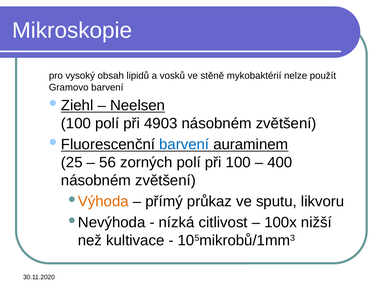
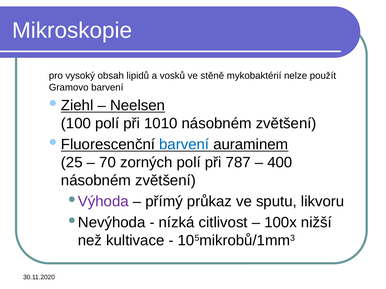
4903: 4903 -> 1010
56: 56 -> 70
při 100: 100 -> 787
Výhoda colour: orange -> purple
